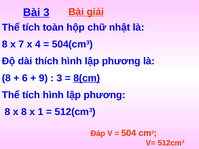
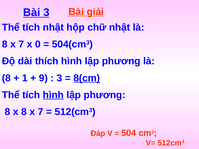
tích toàn: toàn -> nhật
4: 4 -> 0
6: 6 -> 1
hình at (53, 95) underline: none -> present
x 8 x 1: 1 -> 7
